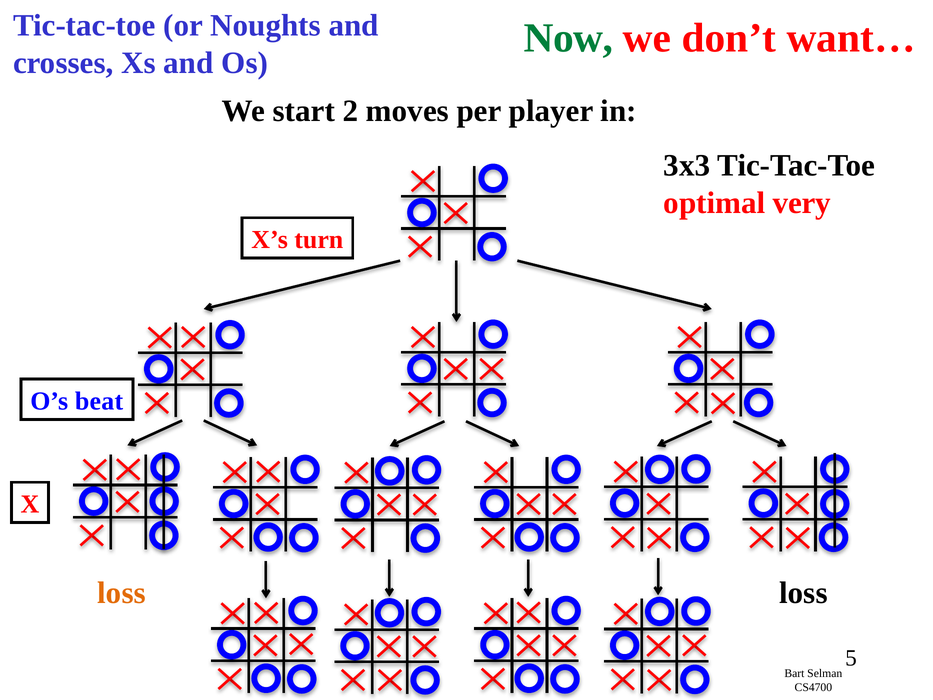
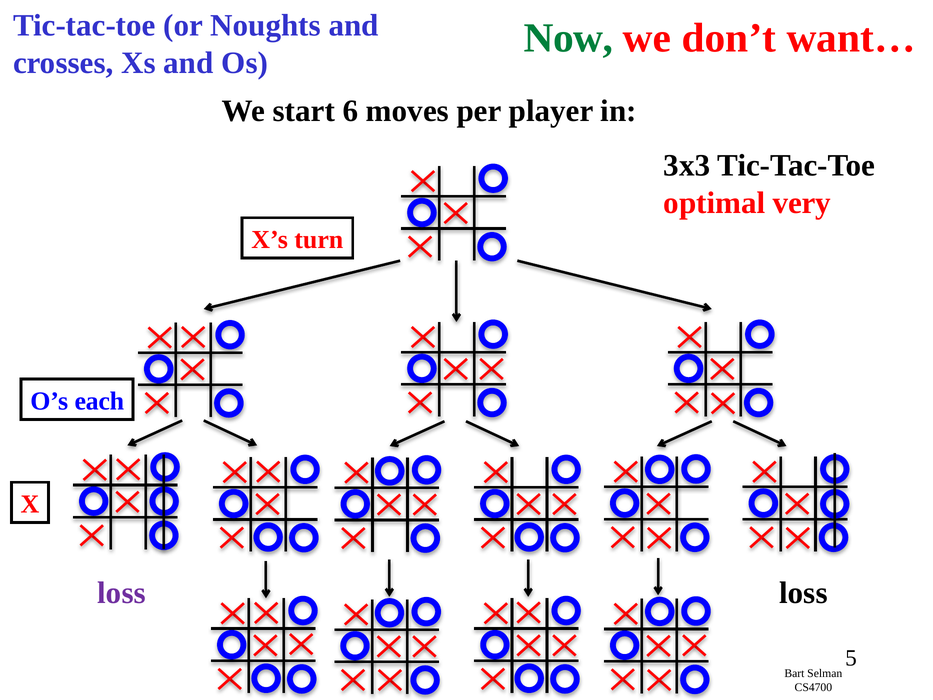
2: 2 -> 6
beat: beat -> each
loss at (122, 593) colour: orange -> purple
